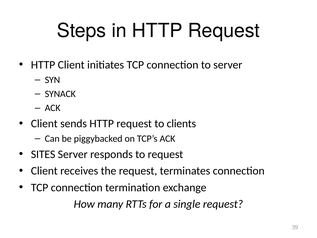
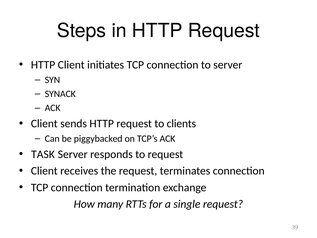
SITES: SITES -> TASK
